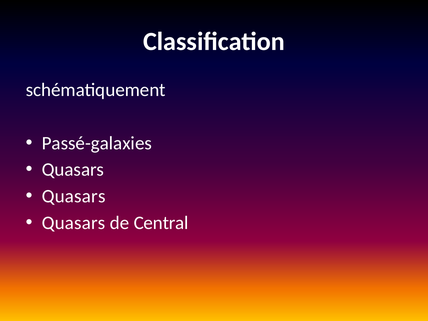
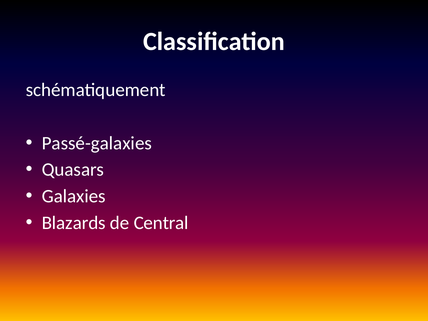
Quasars at (74, 196): Quasars -> Galaxies
Quasars at (74, 223): Quasars -> Blazards
